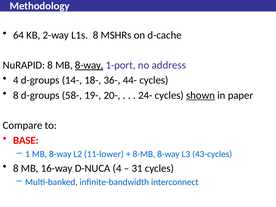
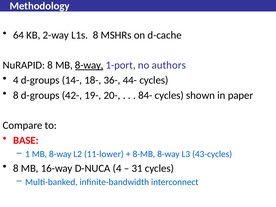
address: address -> authors
58-: 58- -> 42-
24-: 24- -> 84-
shown underline: present -> none
